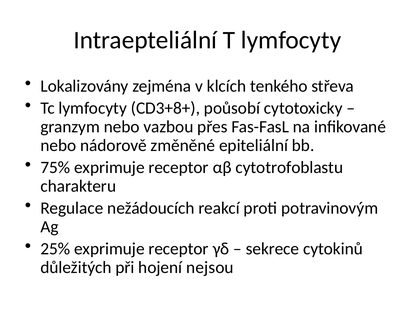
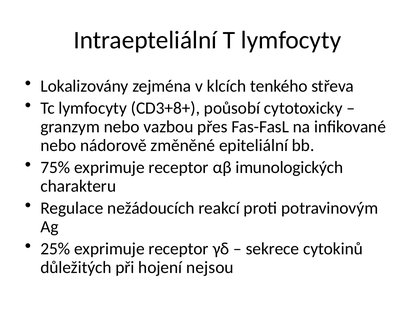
cytotrofoblastu: cytotrofoblastu -> imunologických
